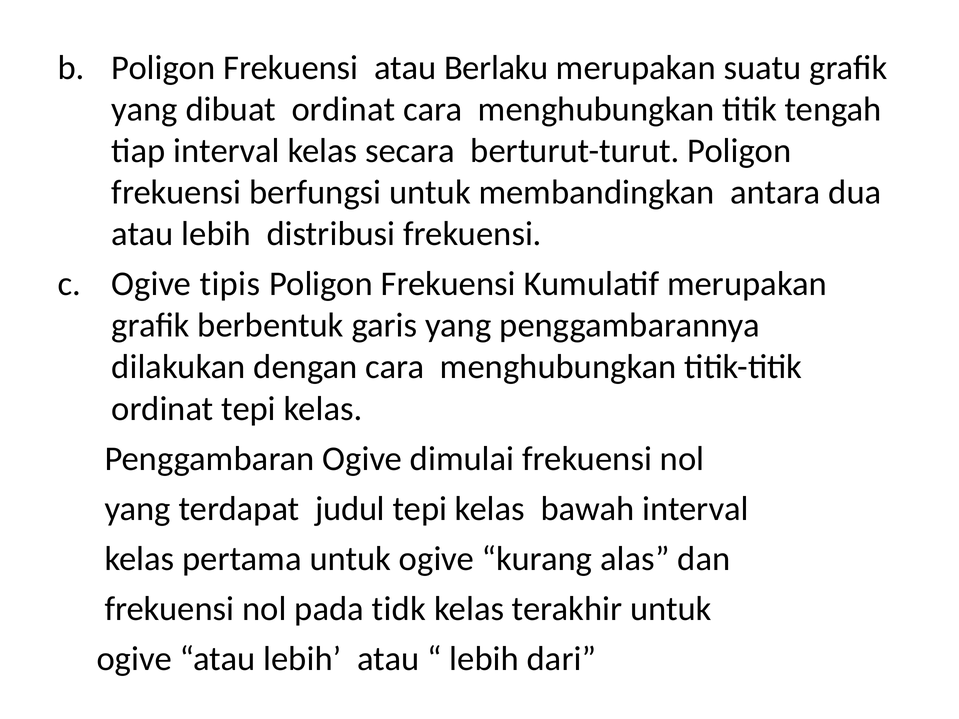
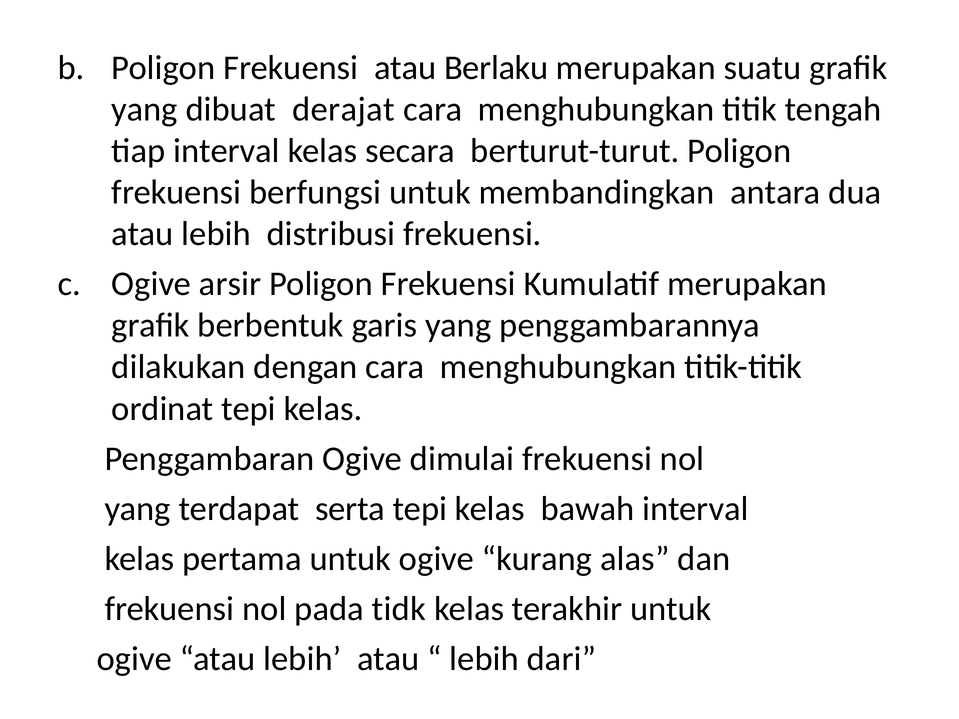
dibuat ordinat: ordinat -> derajat
tipis: tipis -> arsir
judul: judul -> serta
